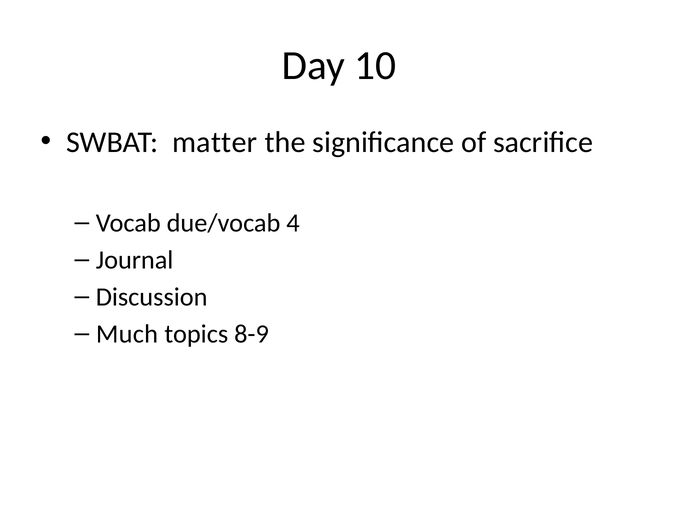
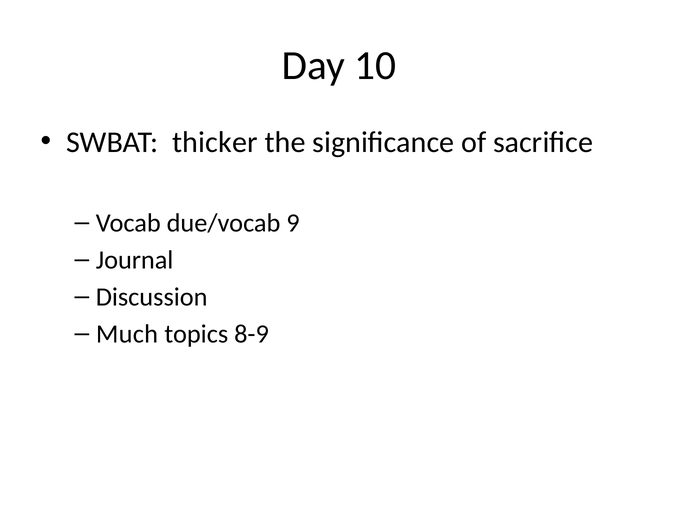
matter: matter -> thicker
4: 4 -> 9
